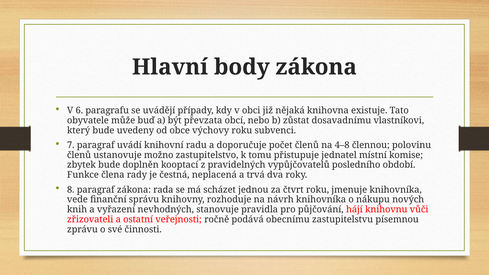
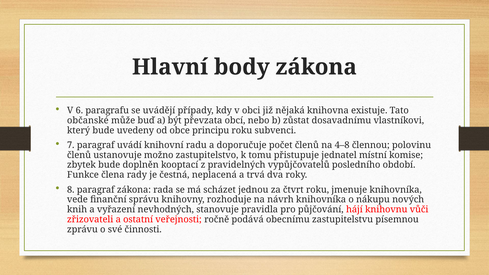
obyvatele: obyvatele -> občanské
výchovy: výchovy -> principu
